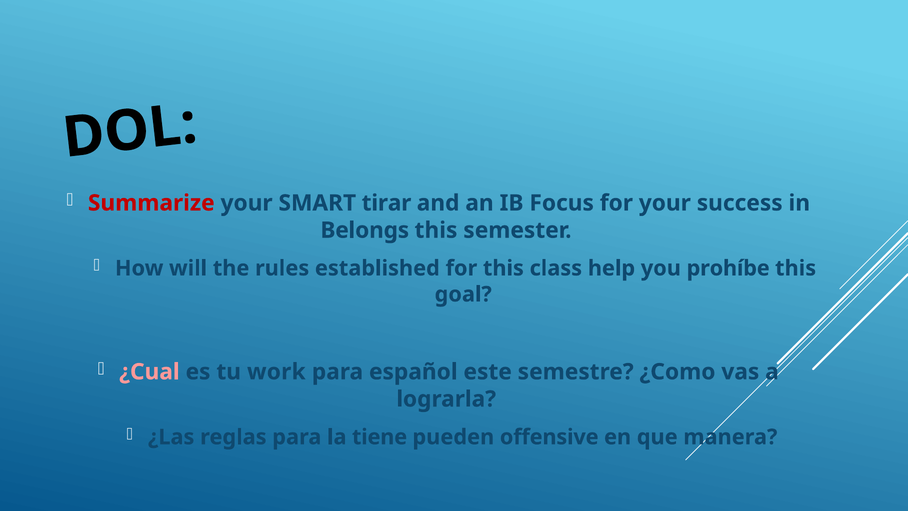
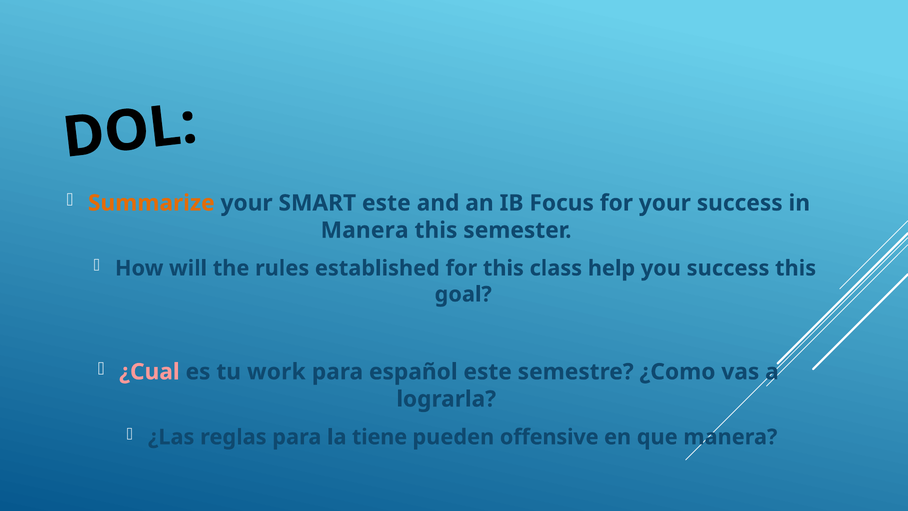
Summarize colour: red -> orange
SMART tirar: tirar -> este
Belongs at (365, 230): Belongs -> Manera
you prohíbe: prohíbe -> success
